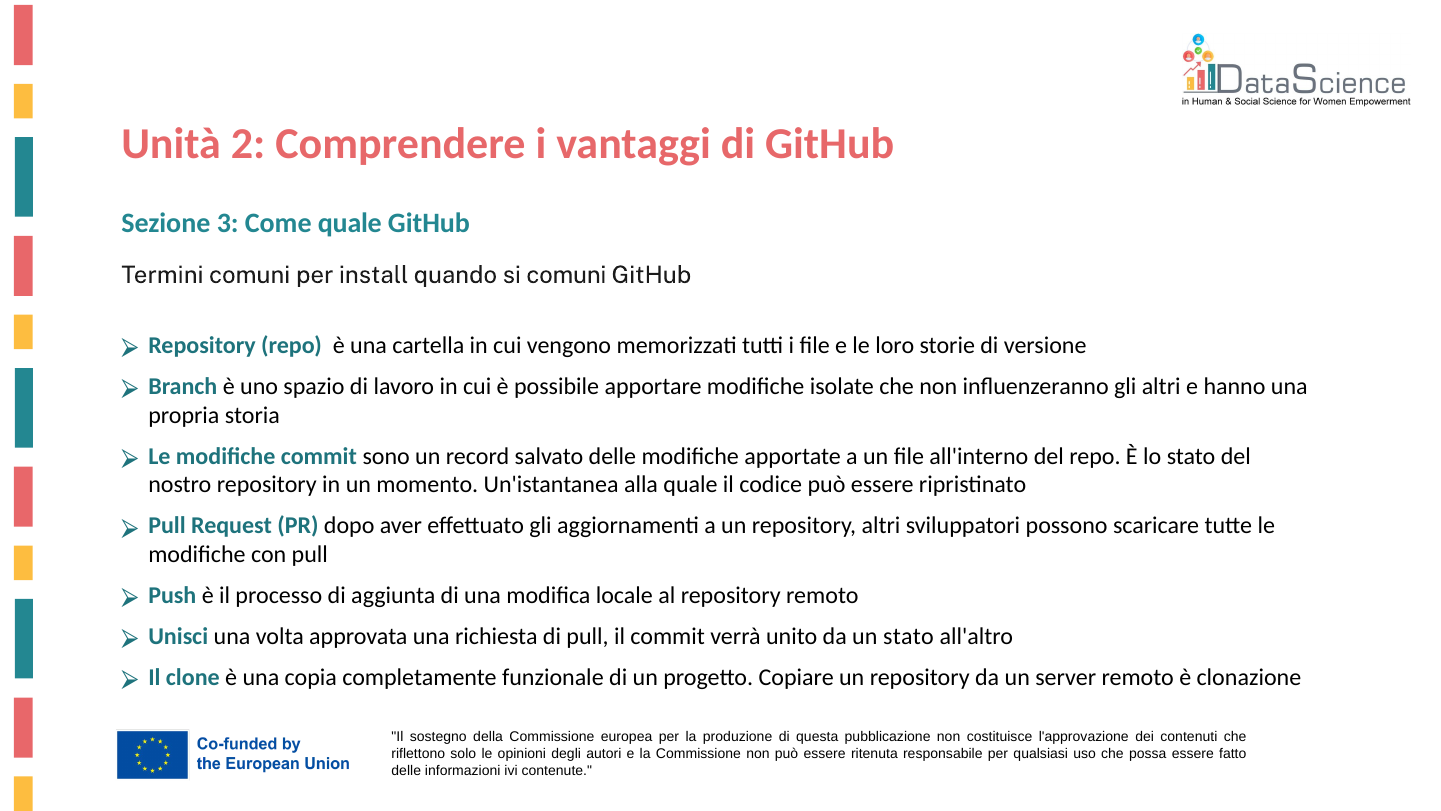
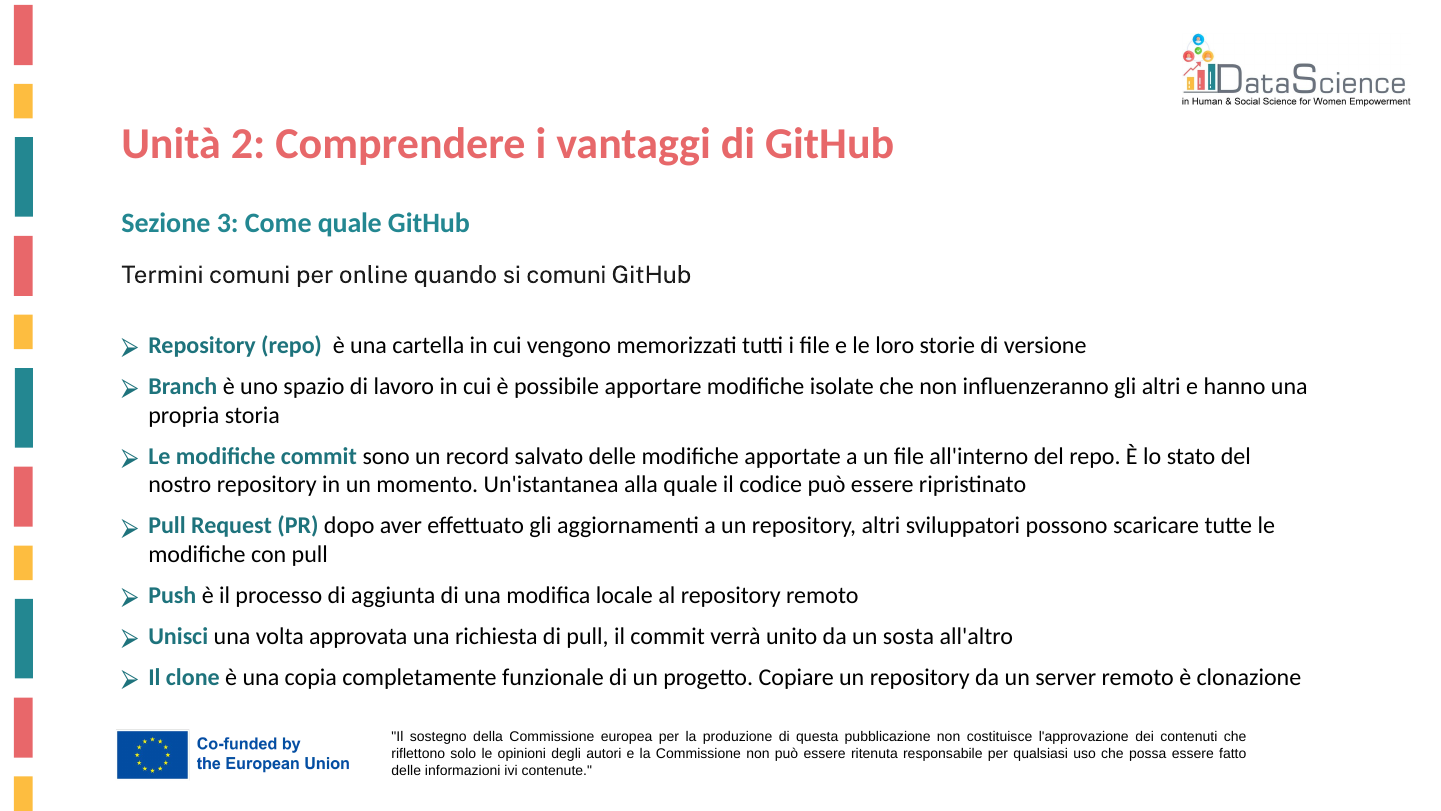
install: install -> online
un stato: stato -> sosta
